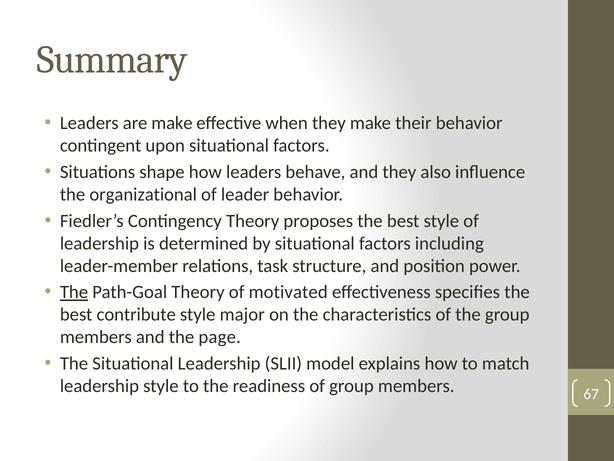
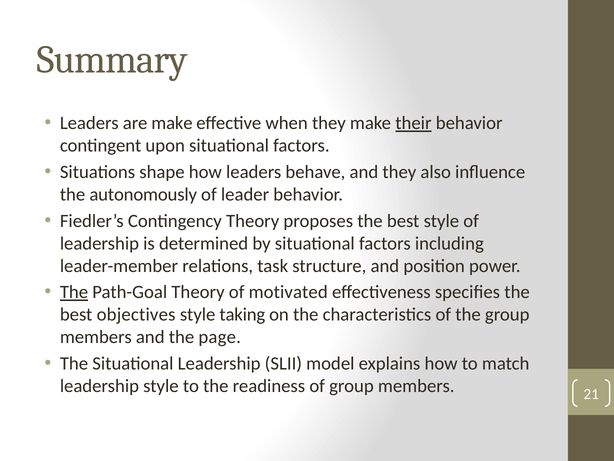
their underline: none -> present
organizational: organizational -> autonomously
contribute: contribute -> objectives
major: major -> taking
67: 67 -> 21
